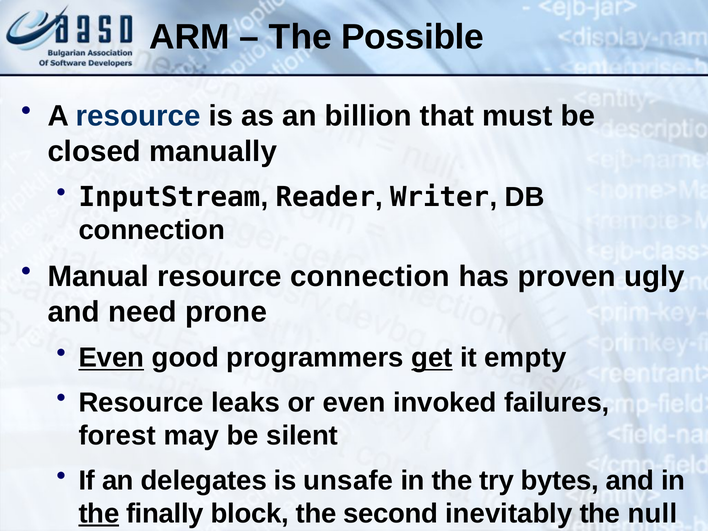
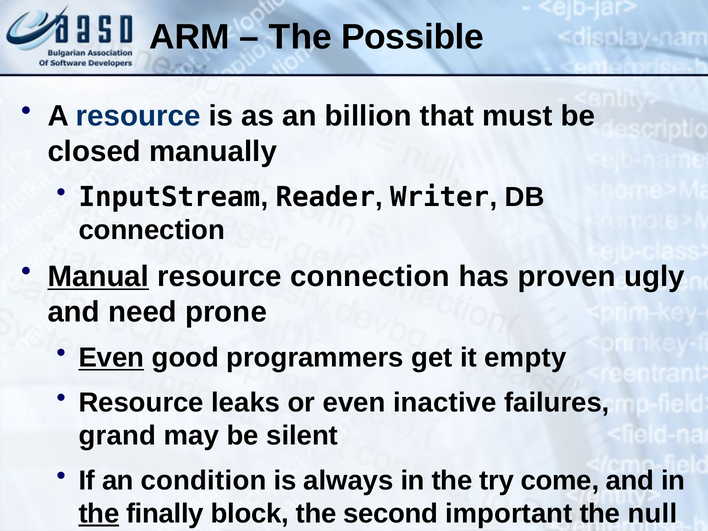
Manual underline: none -> present
get underline: present -> none
invoked: invoked -> inactive
forest: forest -> grand
delegates: delegates -> condition
unsafe: unsafe -> always
bytes: bytes -> come
inevitably: inevitably -> important
